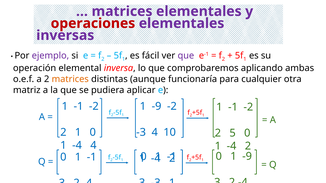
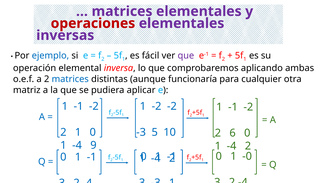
ejemplo colour: purple -> blue
matrices at (70, 79) colour: orange -> blue
-9 at (157, 106): -9 -> -2
-3 4: 4 -> 5
5: 5 -> 6
-4 4: 4 -> 9
0 1 -9: -9 -> -0
